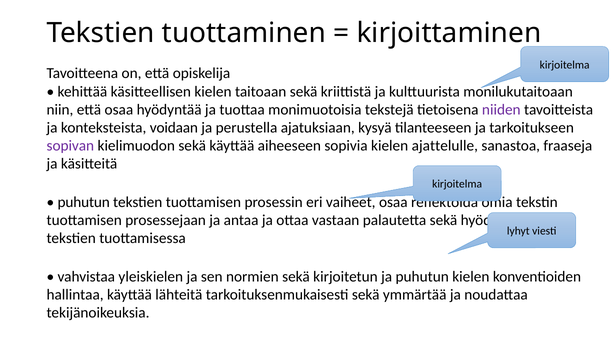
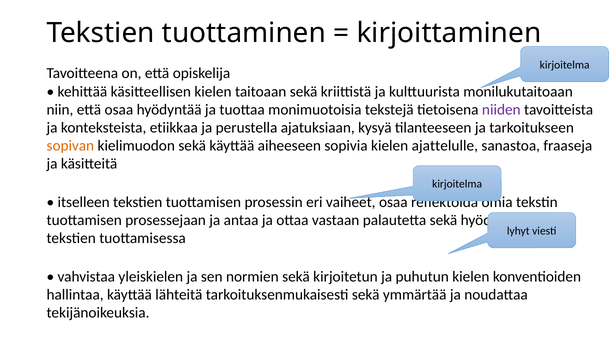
voidaan: voidaan -> etiikkaa
sopivan colour: purple -> orange
puhutun at (84, 203): puhutun -> itselleen
